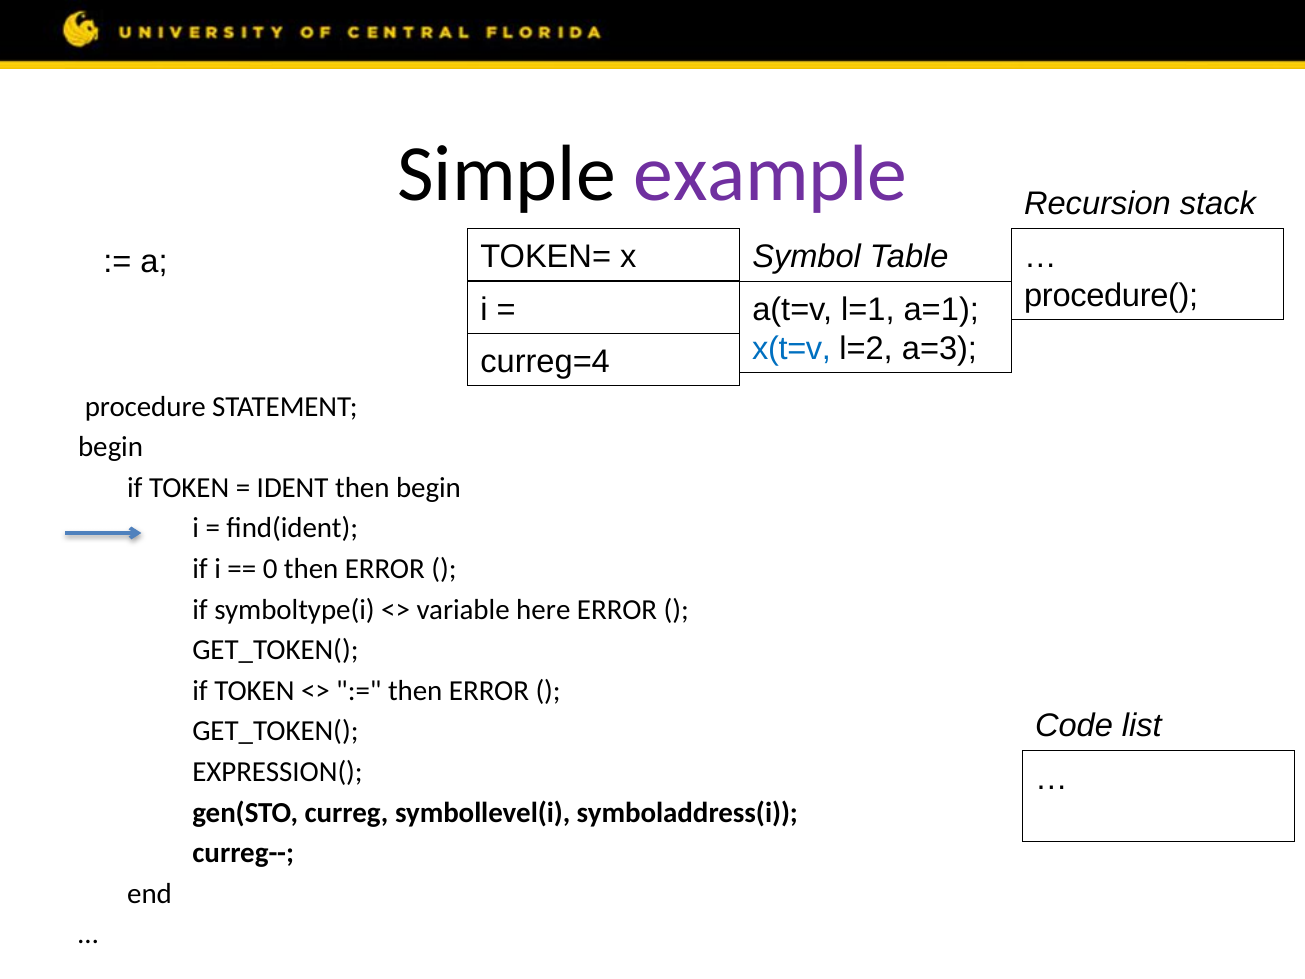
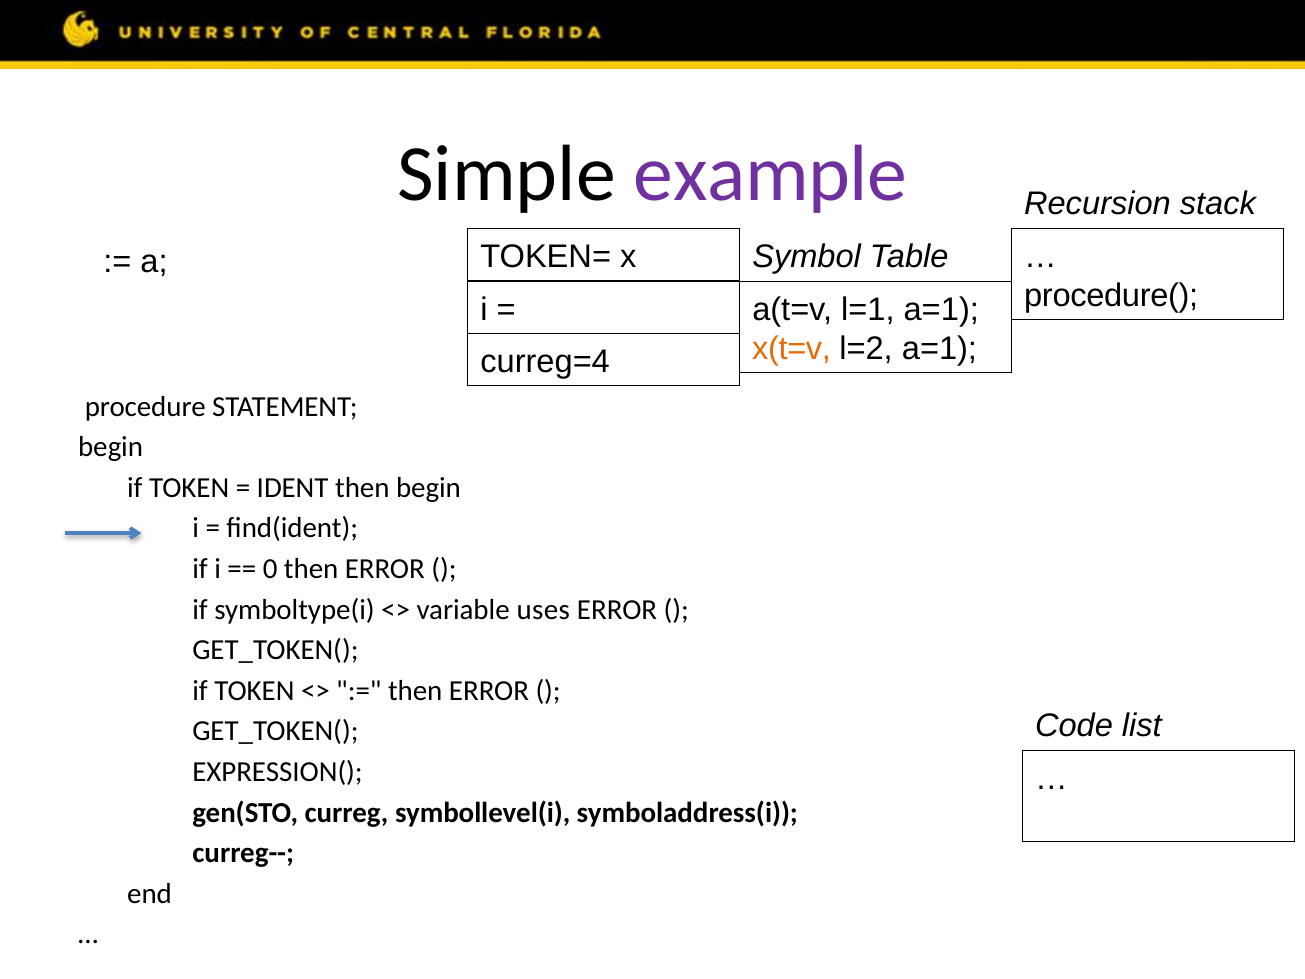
x(t=v colour: blue -> orange
l=2 a=3: a=3 -> a=1
here: here -> uses
